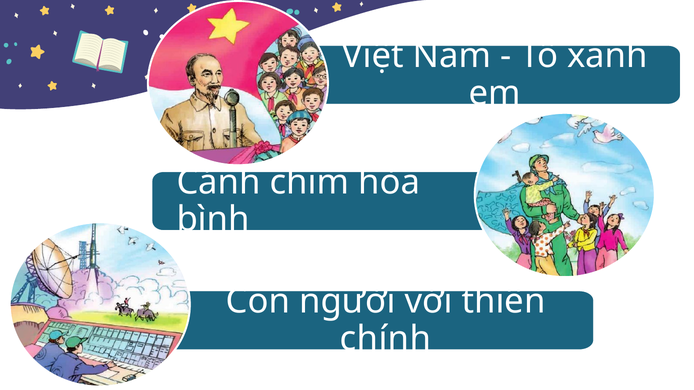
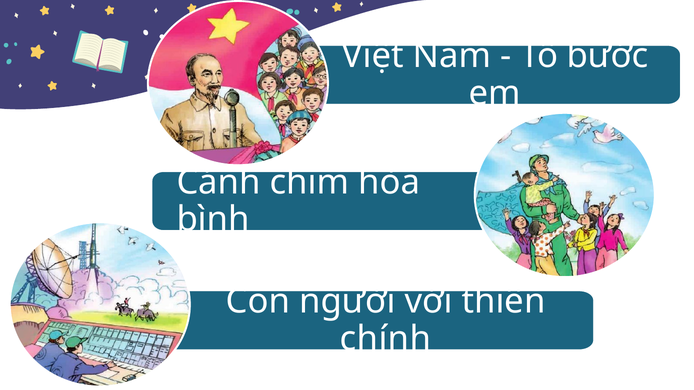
xanh: xanh -> bước
